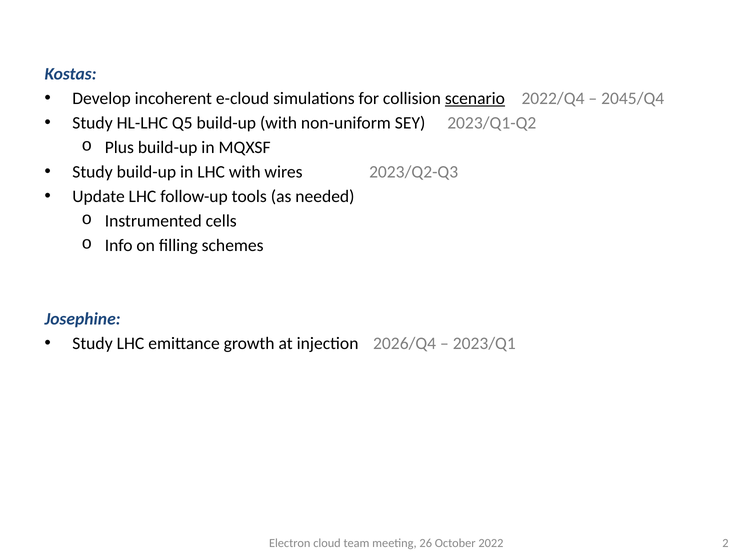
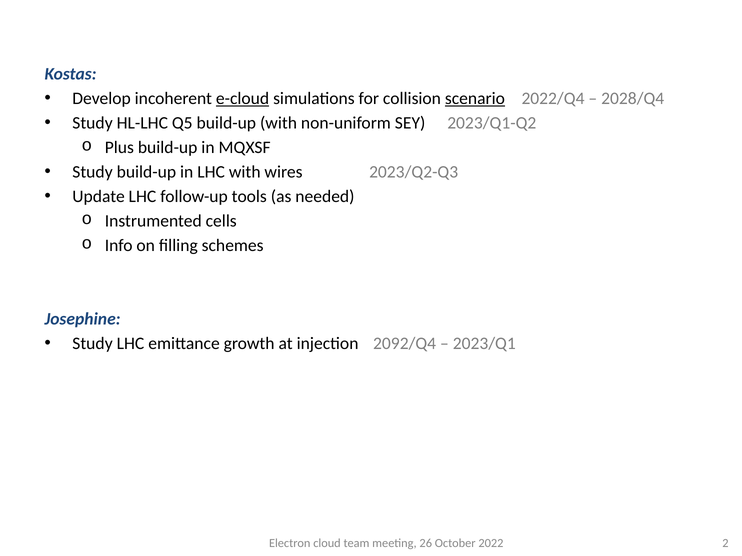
e-cloud underline: none -> present
2045/Q4: 2045/Q4 -> 2028/Q4
2026/Q4: 2026/Q4 -> 2092/Q4
